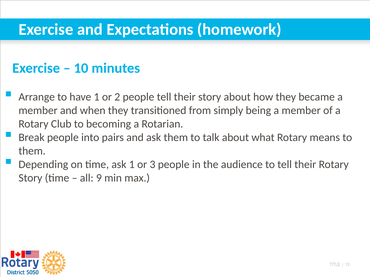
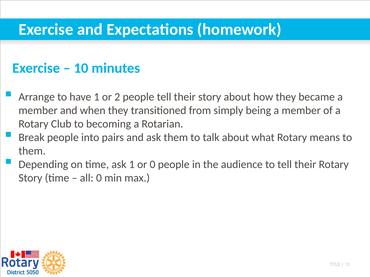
or 3: 3 -> 0
all 9: 9 -> 0
